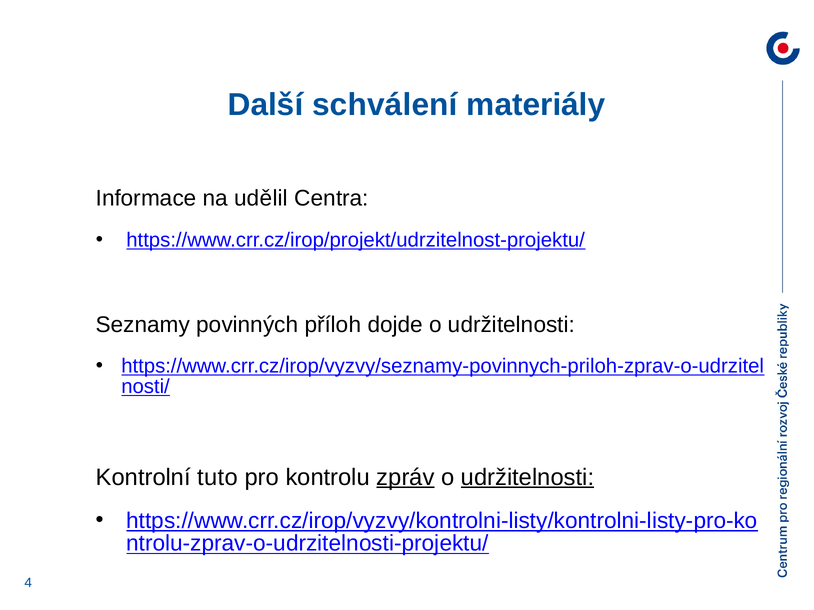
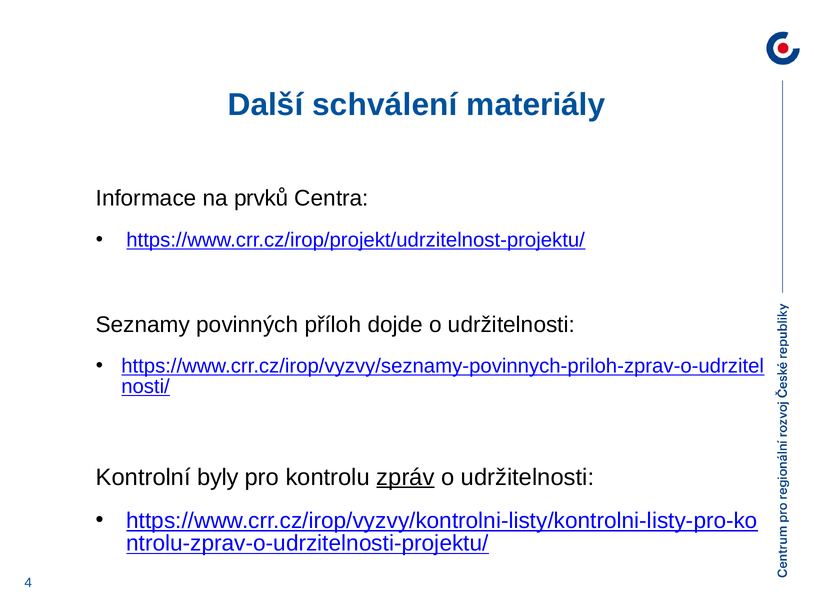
udělil: udělil -> prvků
tuto: tuto -> byly
udržitelnosti at (528, 478) underline: present -> none
